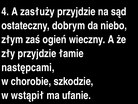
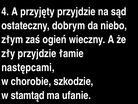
zasłuży: zasłuży -> przyjęty
wstąpił: wstąpił -> stamtąd
